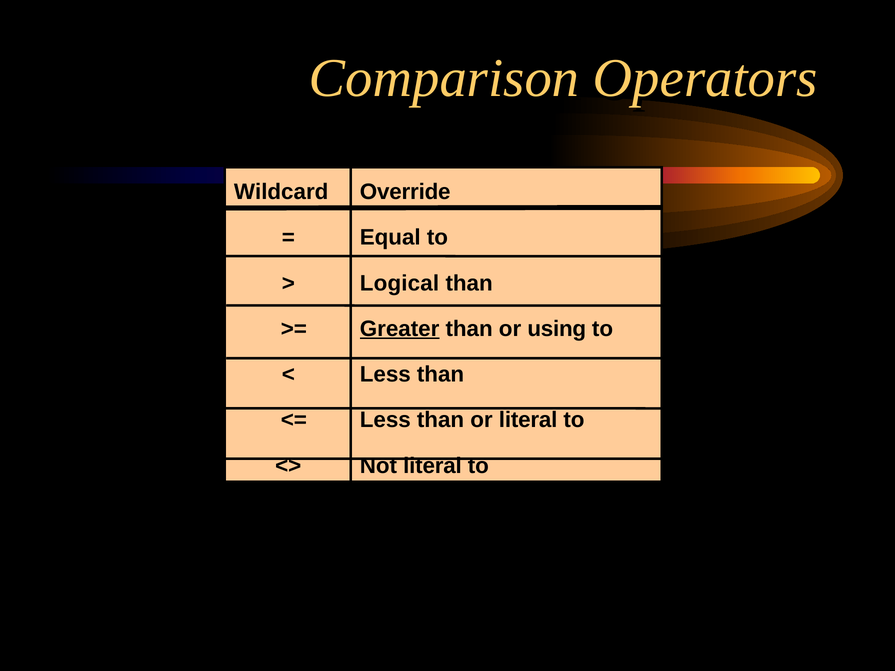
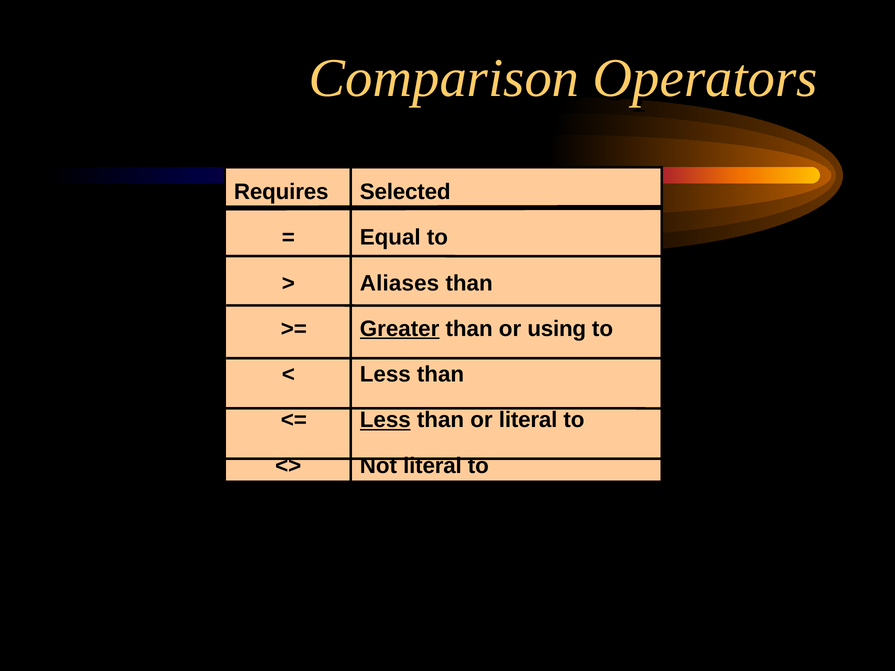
Wildcard: Wildcard -> Requires
Override: Override -> Selected
Logical: Logical -> Aliases
Less at (385, 420) underline: none -> present
